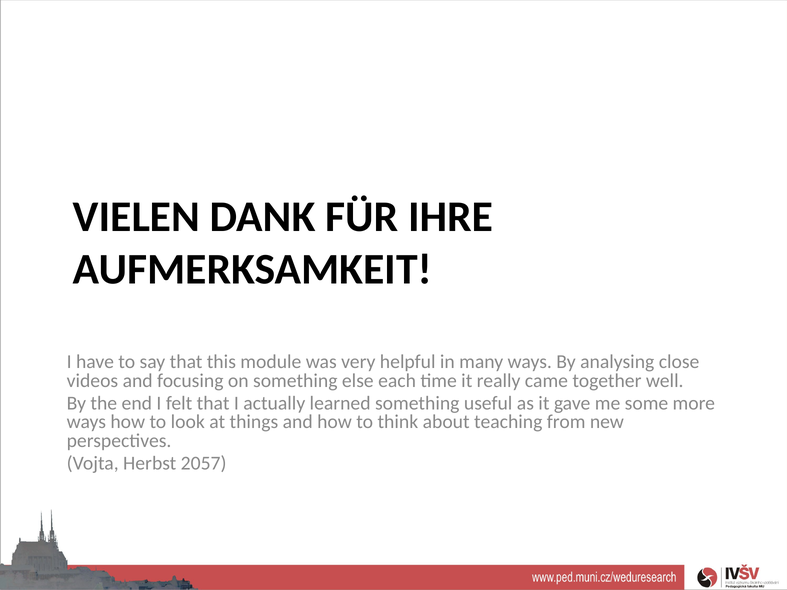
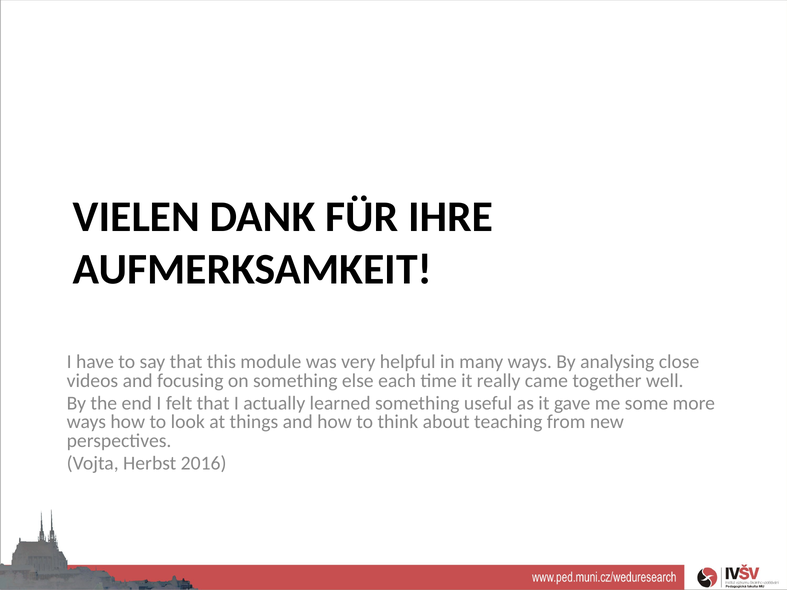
2057: 2057 -> 2016
